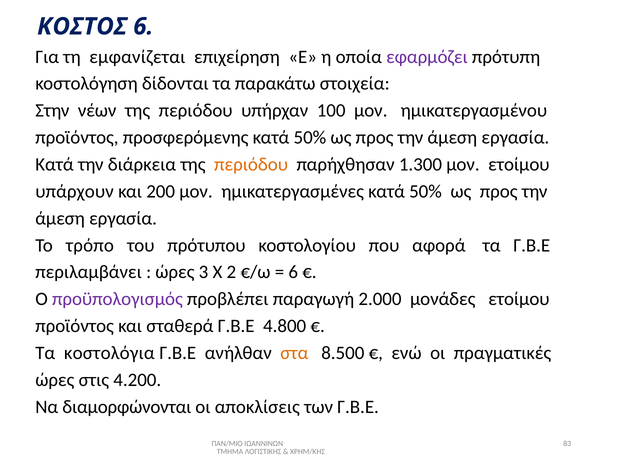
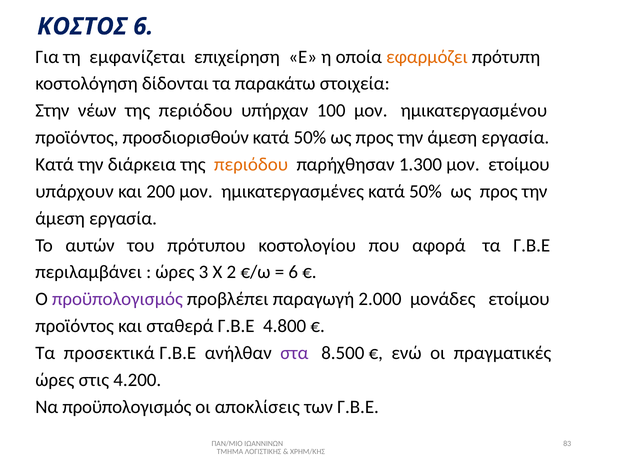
εφαρμόζει colour: purple -> orange
προσφερόμενης: προσφερόμενης -> προσδιορισθούν
τρόπο: τρόπο -> αυτών
κοστολόγια: κοστολόγια -> προσεκτικά
στα colour: orange -> purple
Να διαμορφώνονται: διαμορφώνονται -> προϋπολογισμός
